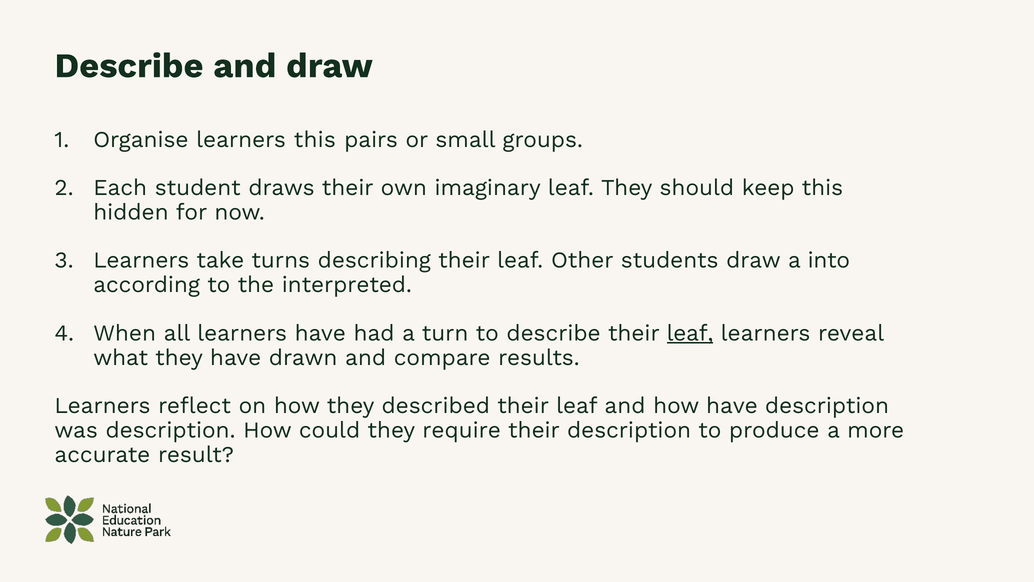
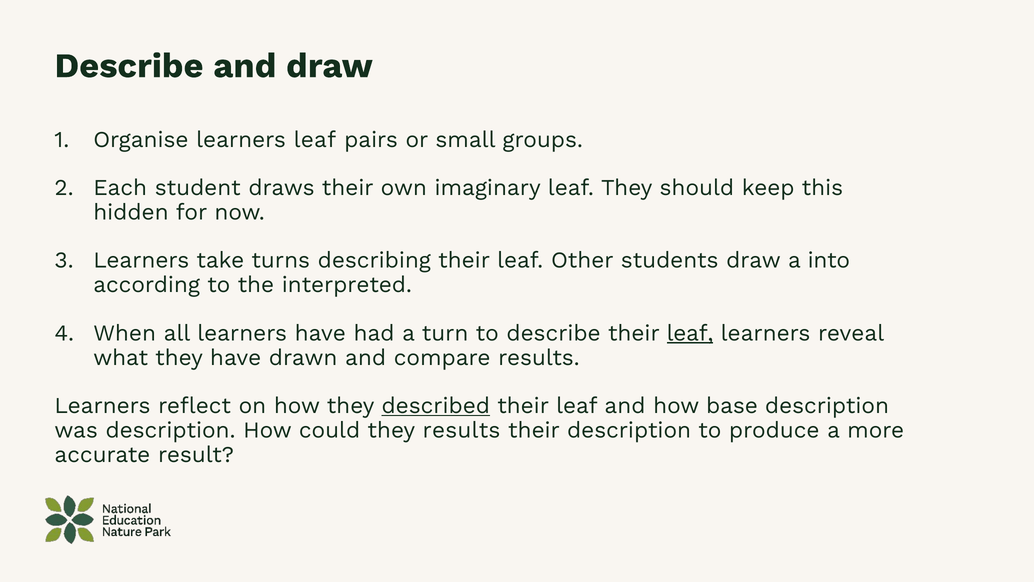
learners this: this -> leaf
described underline: none -> present
how have: have -> base
they require: require -> results
